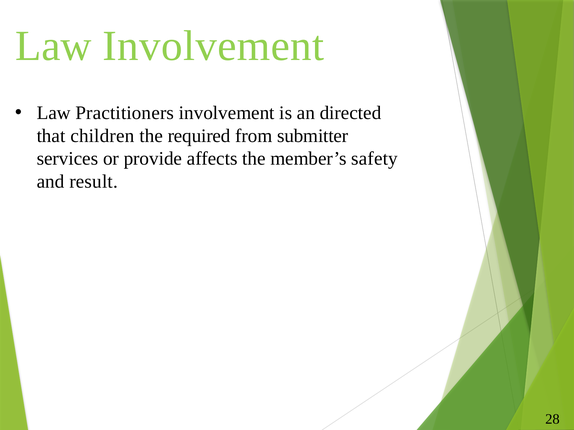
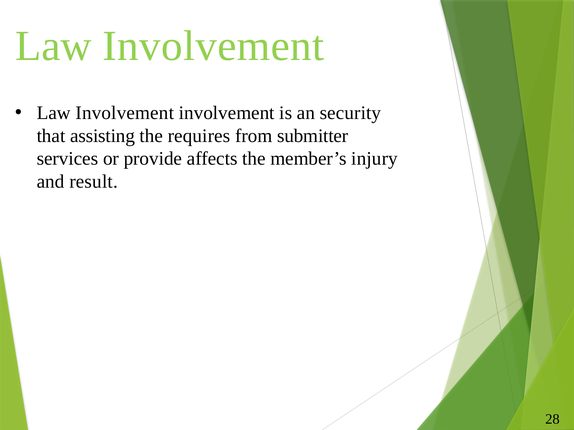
Practitioners at (125, 113): Practitioners -> Involvement
directed: directed -> security
children: children -> assisting
required: required -> requires
safety: safety -> injury
